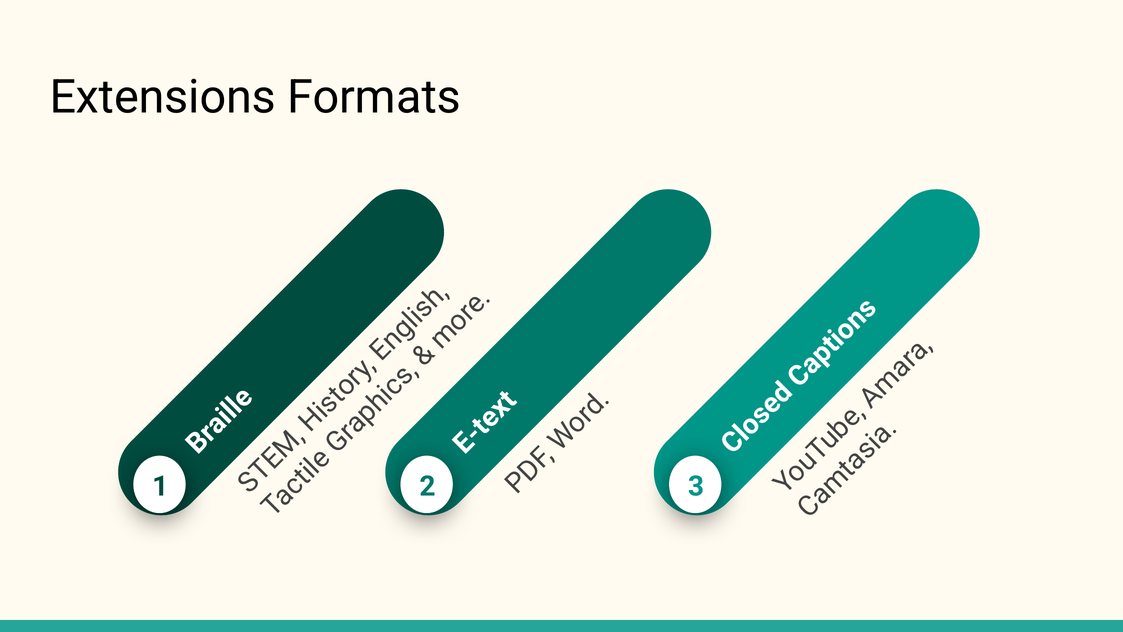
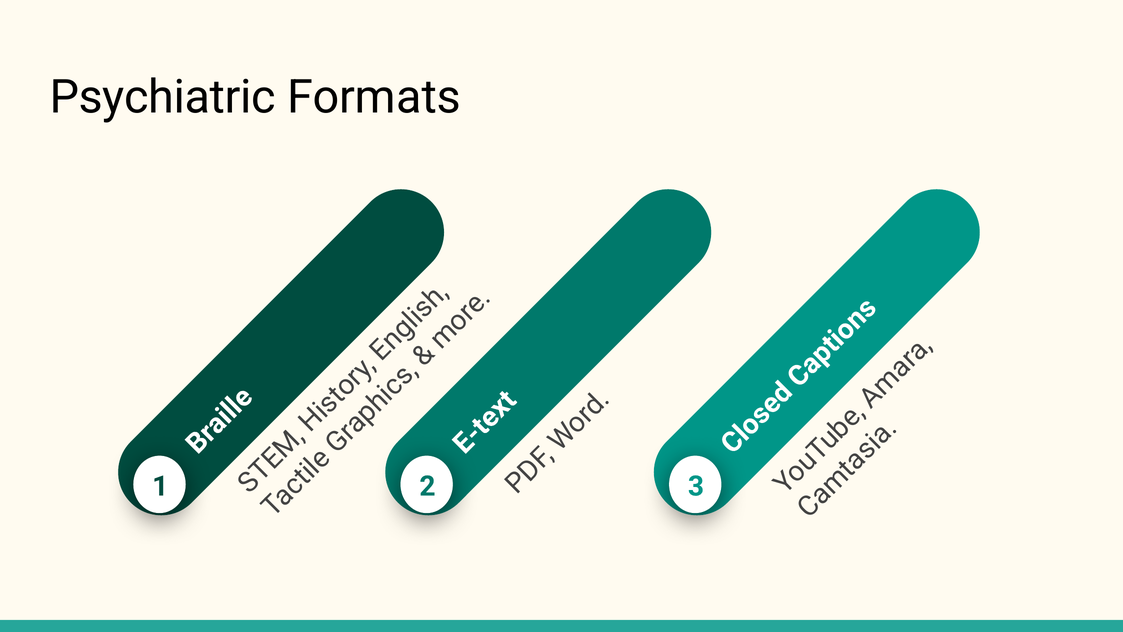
Extensions: Extensions -> Psychiatric
